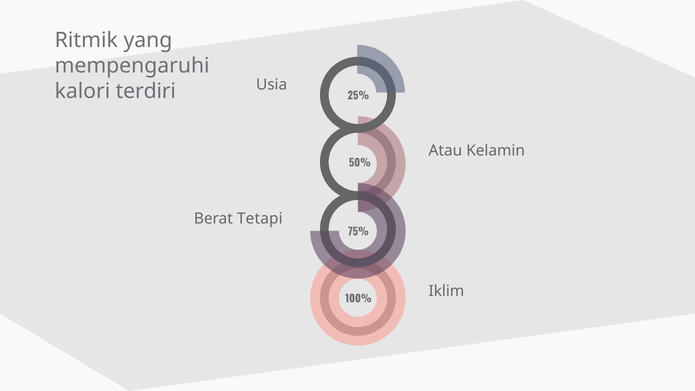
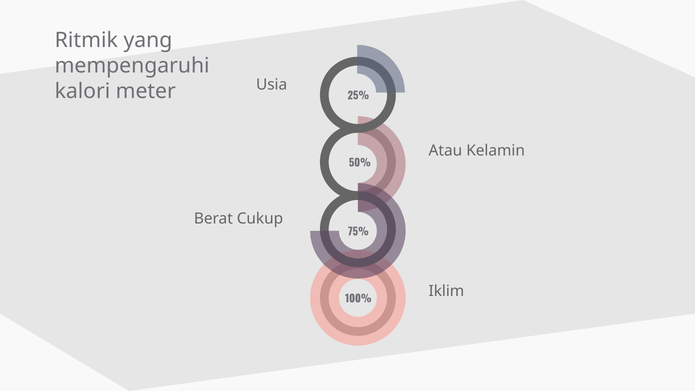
terdiri: terdiri -> meter
Tetapi: Tetapi -> Cukup
